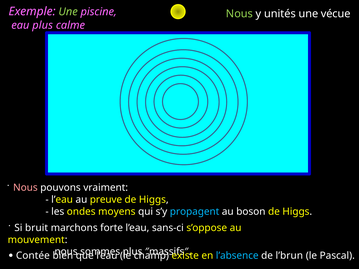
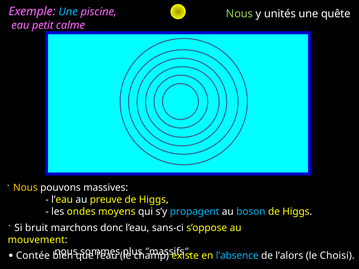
Une at (68, 12) colour: light green -> light blue
vécue: vécue -> quête
eau plus: plus -> petit
Nous at (25, 188) colour: pink -> yellow
vraiment: vraiment -> massives
boson colour: white -> light blue
forte: forte -> donc
l’brun: l’brun -> l’alors
Pascal: Pascal -> Choisi
